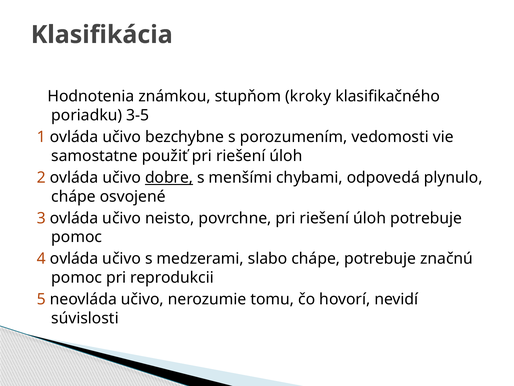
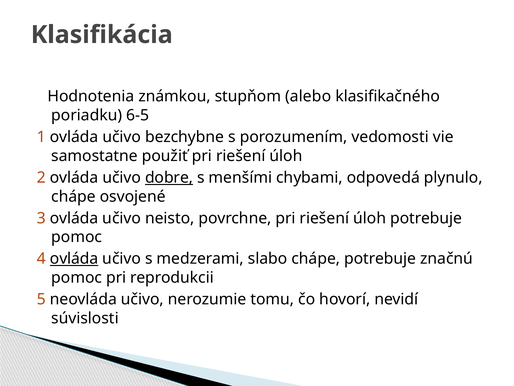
kroky: kroky -> alebo
3-5: 3-5 -> 6-5
ovláda at (74, 258) underline: none -> present
